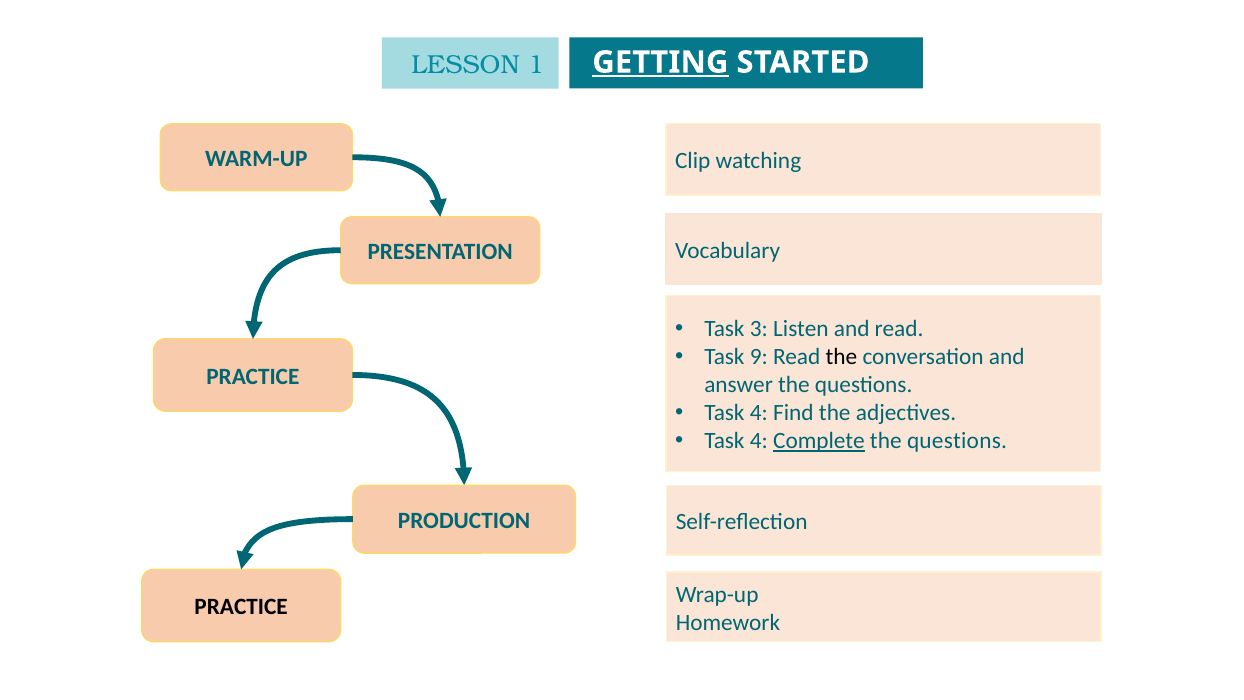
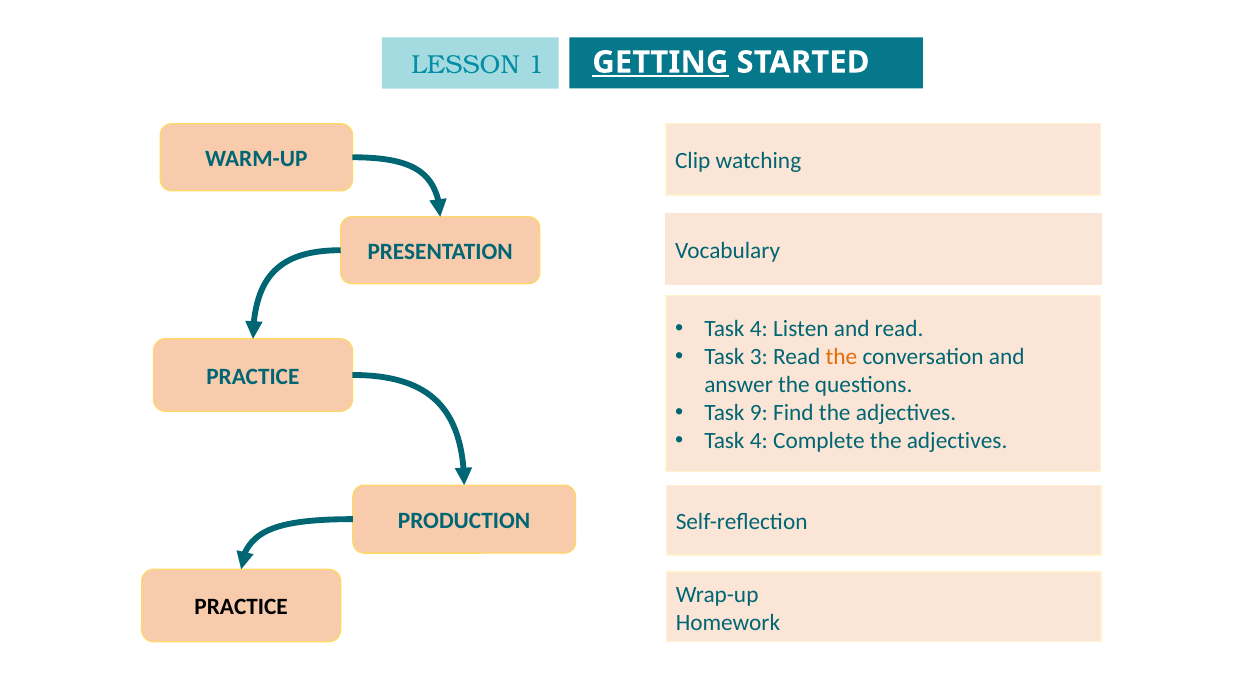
3 at (759, 329): 3 -> 4
9: 9 -> 3
the at (842, 357) colour: black -> orange
4 at (759, 413): 4 -> 9
Complete underline: present -> none
questions at (957, 441): questions -> adjectives
